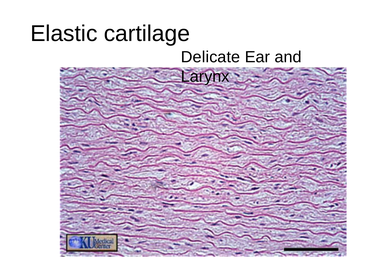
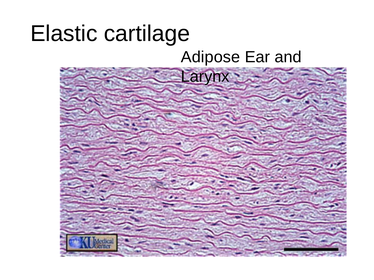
Delicate: Delicate -> Adipose
